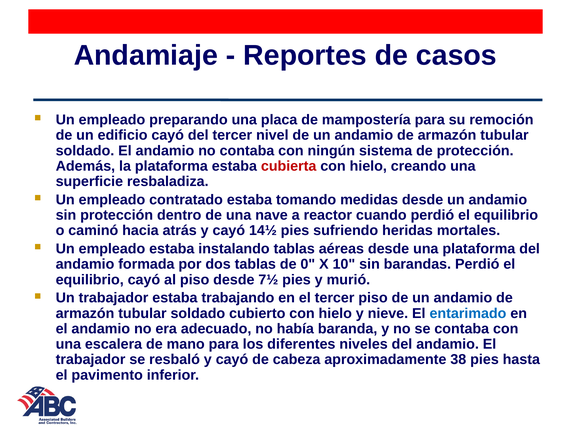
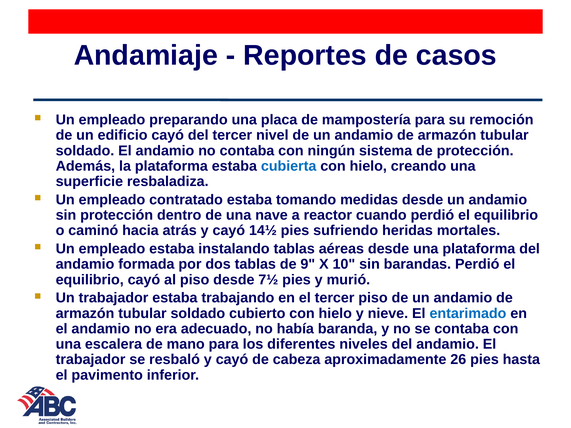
cubierta colour: red -> blue
0: 0 -> 9
38: 38 -> 26
